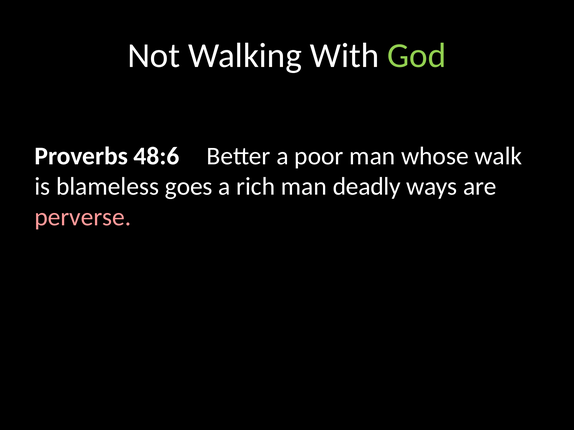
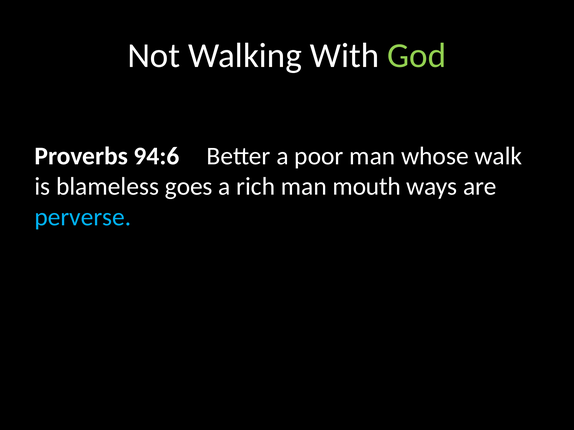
48:6: 48:6 -> 94:6
deadly: deadly -> mouth
perverse colour: pink -> light blue
